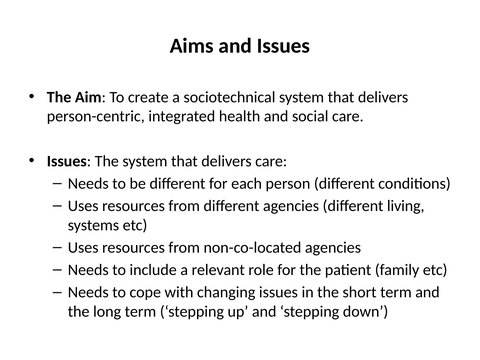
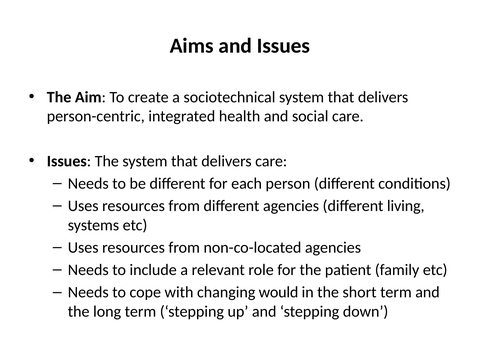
changing issues: issues -> would
